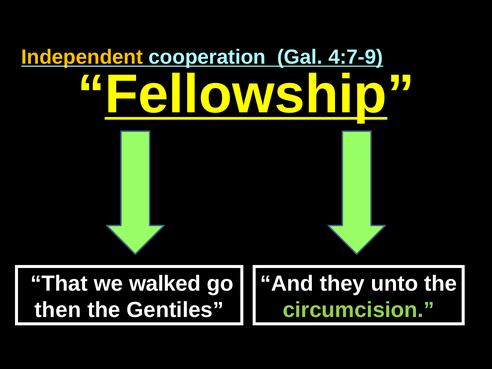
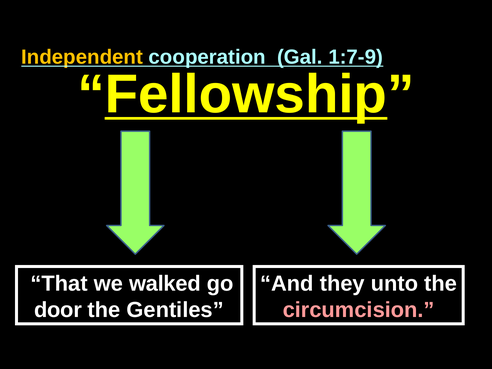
4:7-9: 4:7-9 -> 1:7-9
then: then -> door
circumcision colour: light green -> pink
